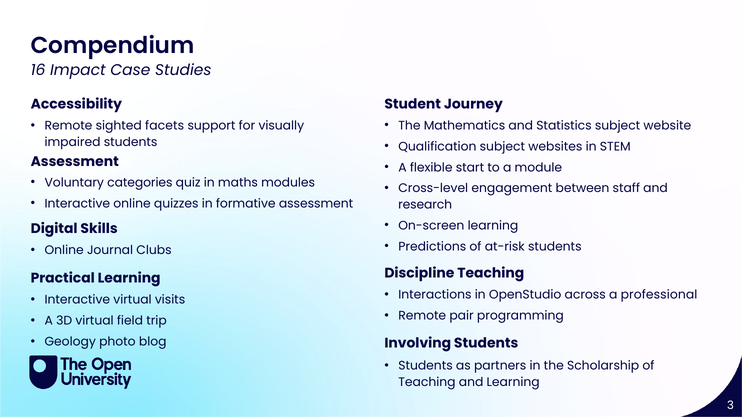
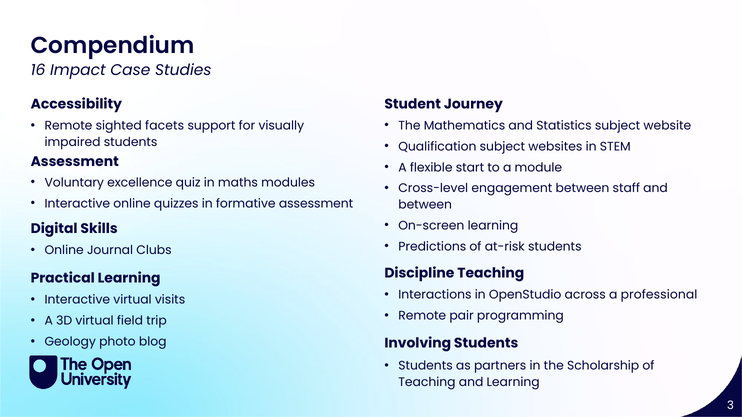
categories: categories -> excellence
research at (425, 205): research -> between
